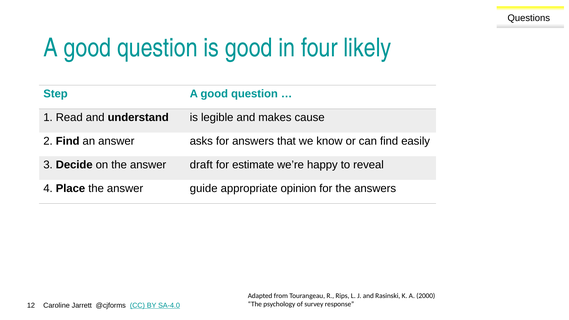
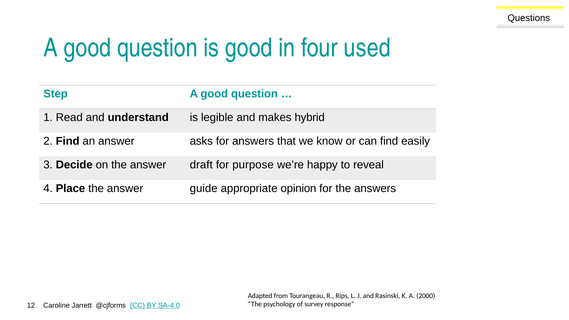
likely: likely -> used
cause: cause -> hybrid
estimate: estimate -> purpose
